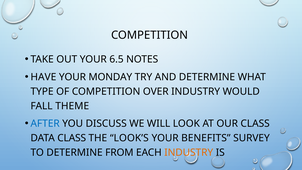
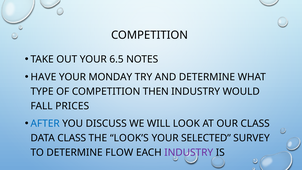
OVER: OVER -> THEN
THEME: THEME -> PRICES
BENEFITS: BENEFITS -> SELECTED
FROM: FROM -> FLOW
INDUSTRY at (189, 153) colour: orange -> purple
